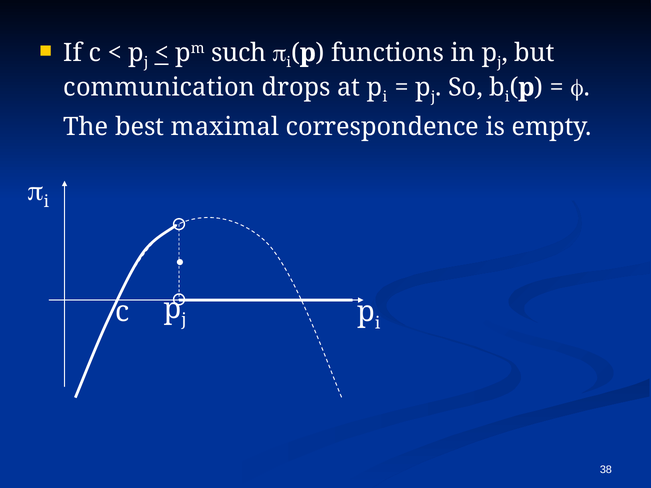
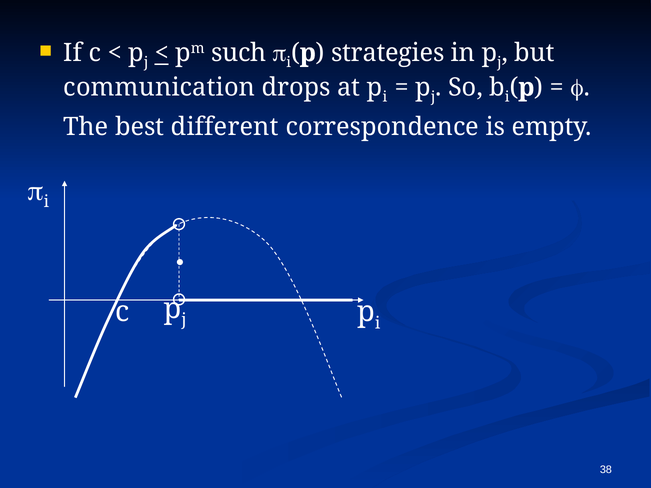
functions: functions -> strategies
maximal: maximal -> different
